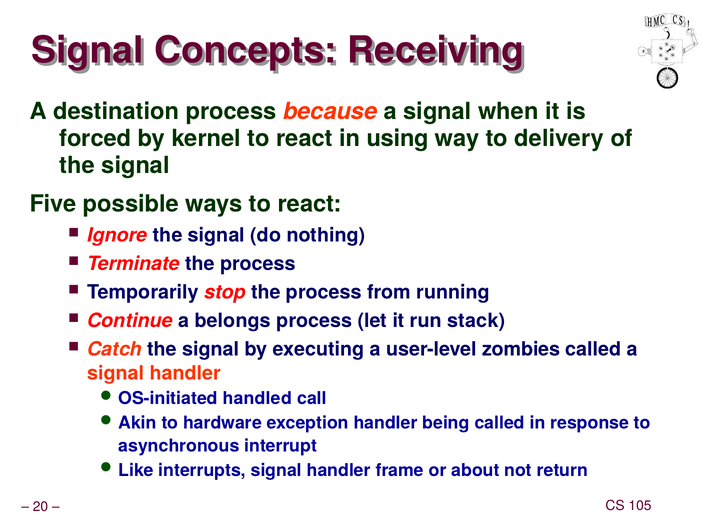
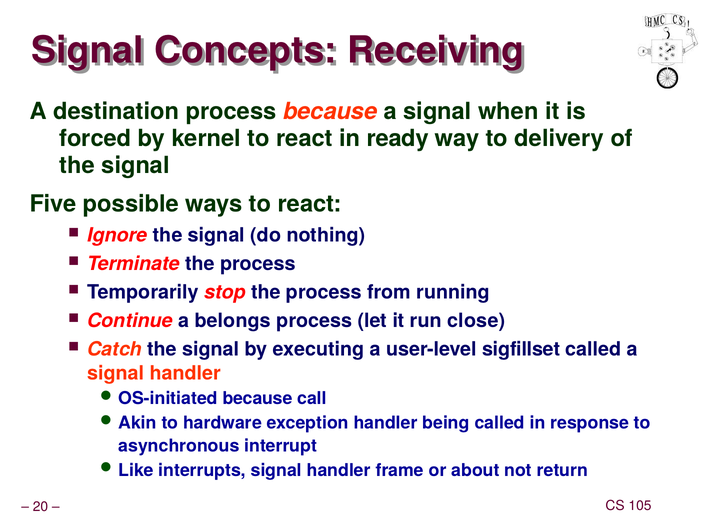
using: using -> ready
stack: stack -> close
zombies: zombies -> sigfillset
handled at (257, 399): handled -> because
